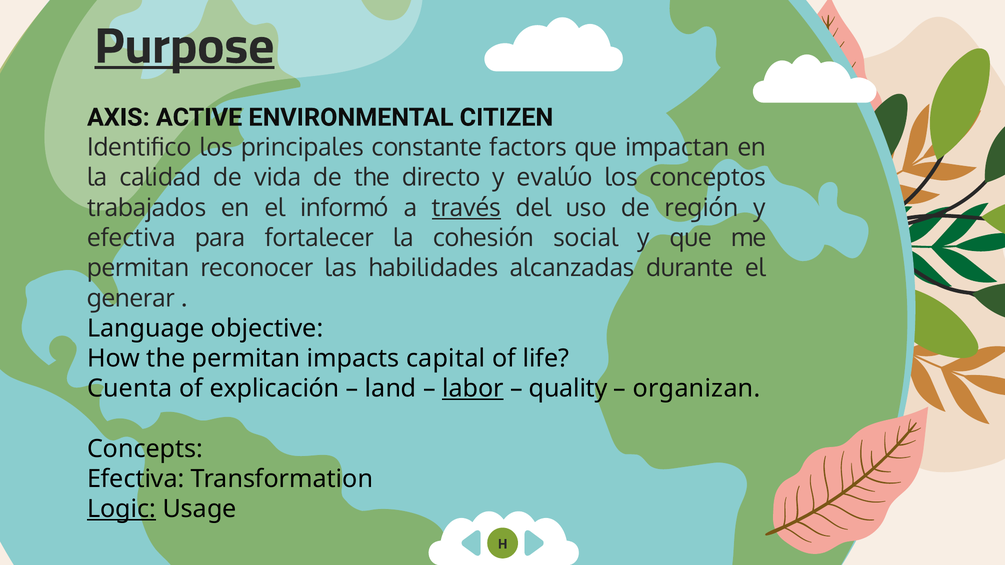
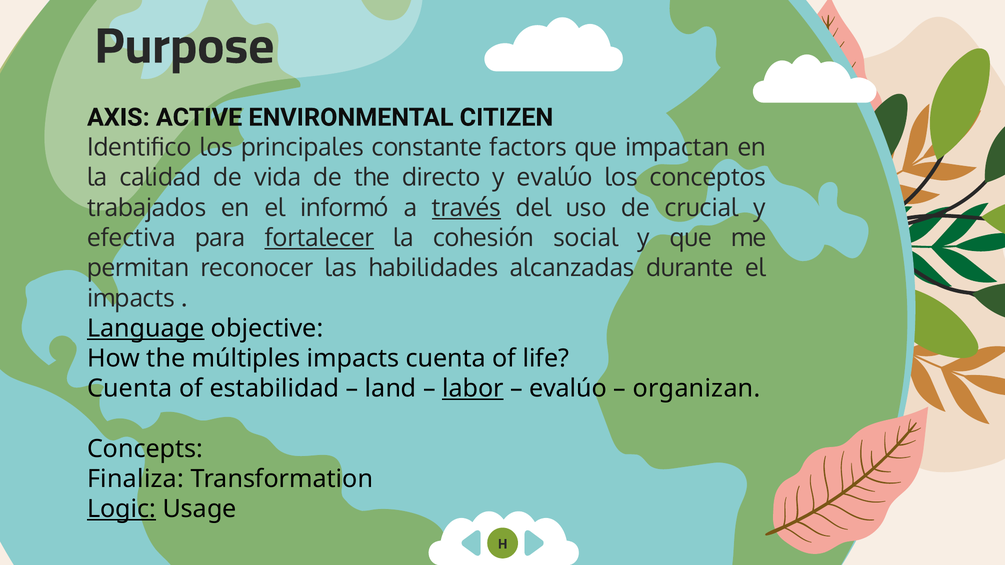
Purpose underline: present -> none
región: región -> crucial
fortalecer underline: none -> present
generar at (131, 298): generar -> impacts
Language underline: none -> present
the permitan: permitan -> múltiples
impacts capital: capital -> cuenta
explicación: explicación -> estabilidad
quality at (568, 389): quality -> evalúo
Efectiva at (136, 479): Efectiva -> Finaliza
